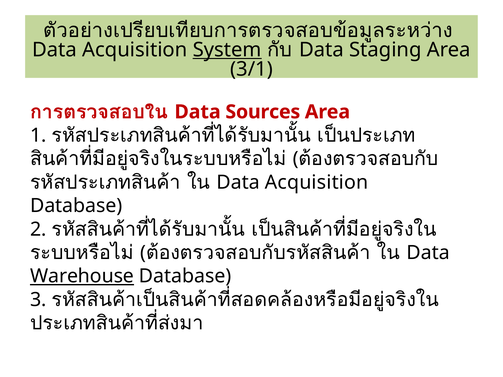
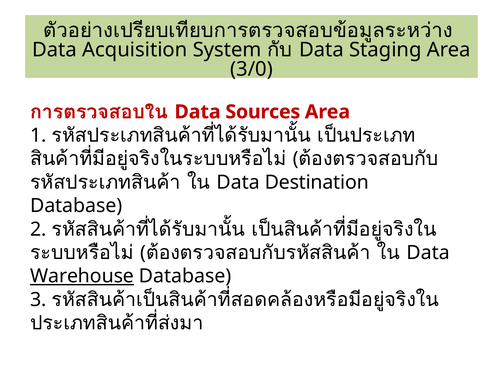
System underline: present -> none
3/1: 3/1 -> 3/0
Acquisition at (317, 182): Acquisition -> Destination
